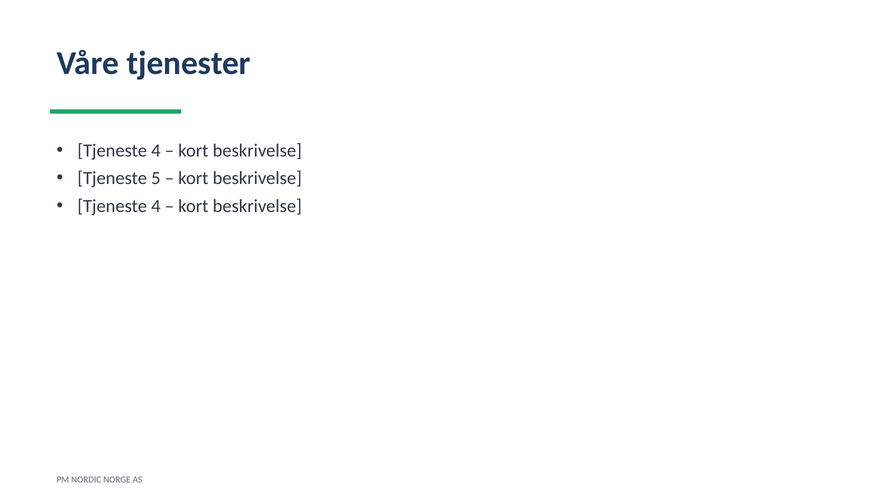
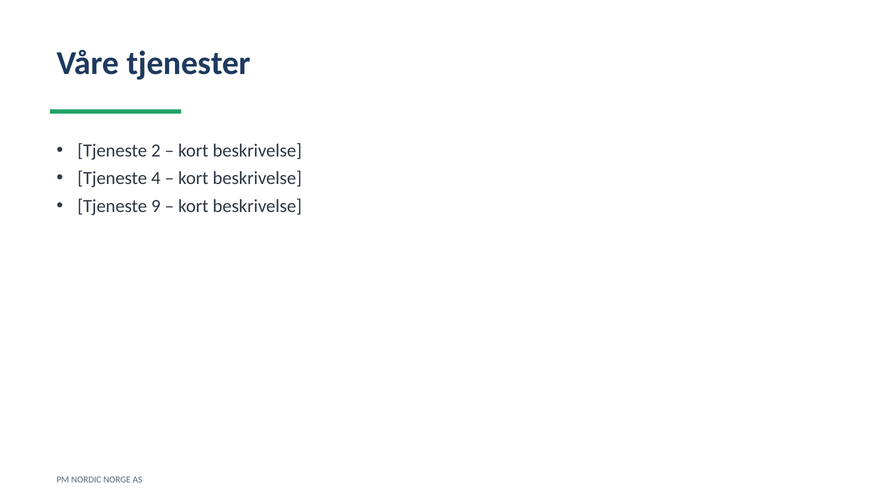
4 at (156, 151): 4 -> 2
5: 5 -> 4
4 at (156, 206): 4 -> 9
